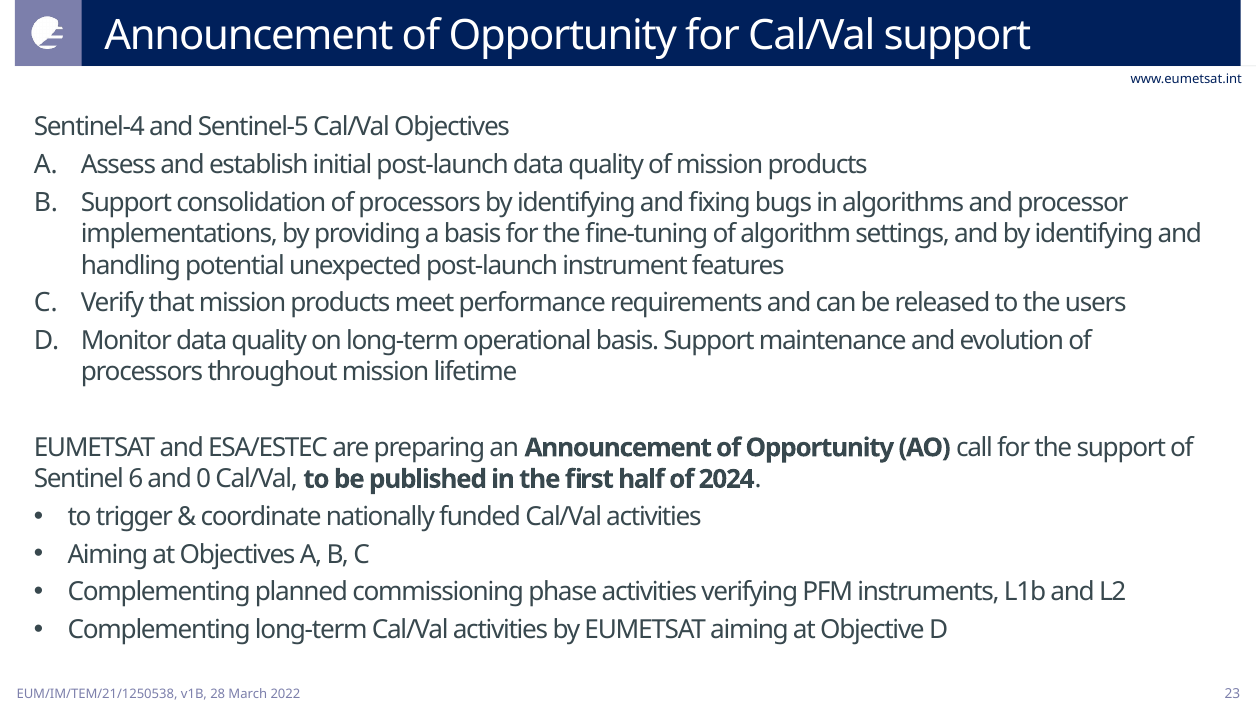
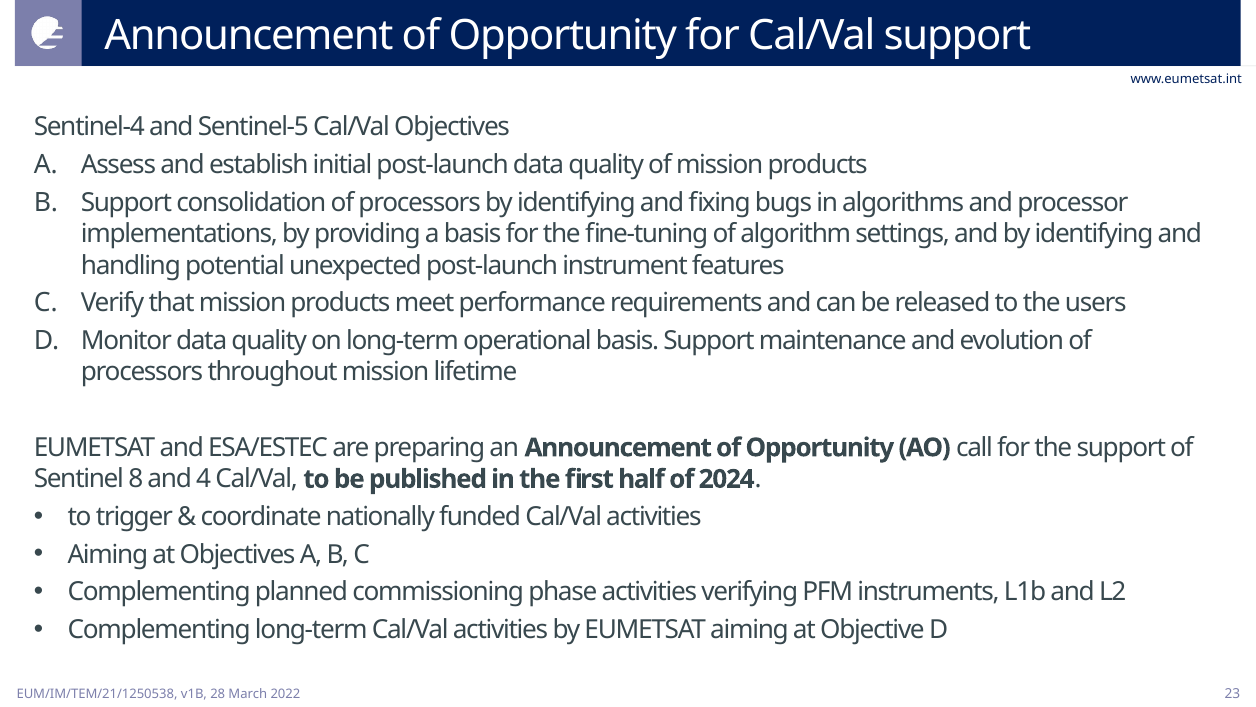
6: 6 -> 8
0: 0 -> 4
